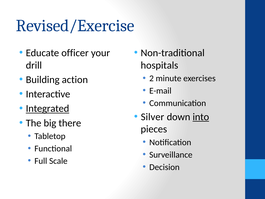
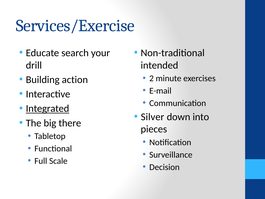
Revised/Exercise: Revised/Exercise -> Services/Exercise
officer: officer -> search
hospitals: hospitals -> intended
into underline: present -> none
